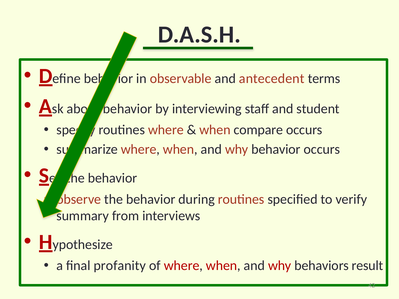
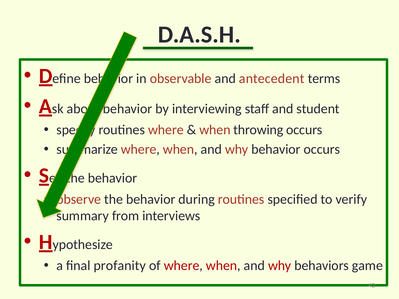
compare: compare -> throwing
result: result -> game
